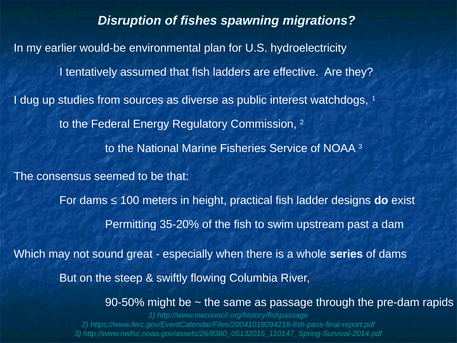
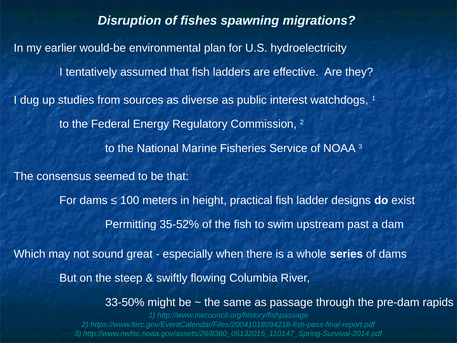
35-20%: 35-20% -> 35-52%
90-50%: 90-50% -> 33-50%
